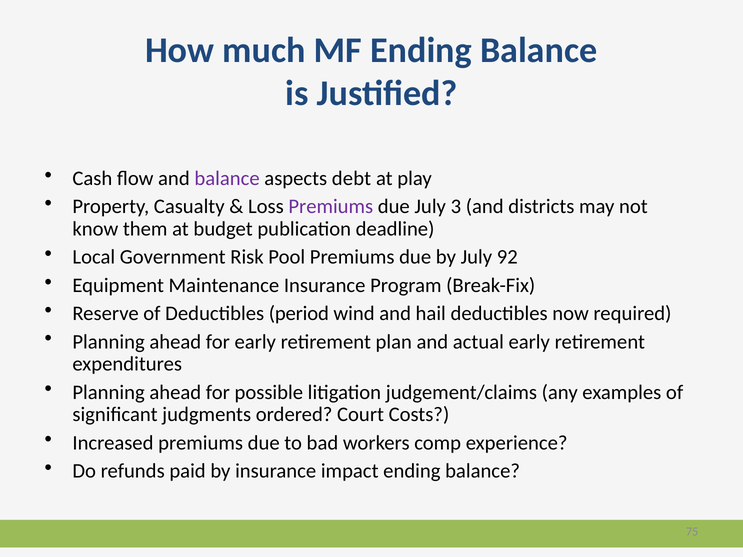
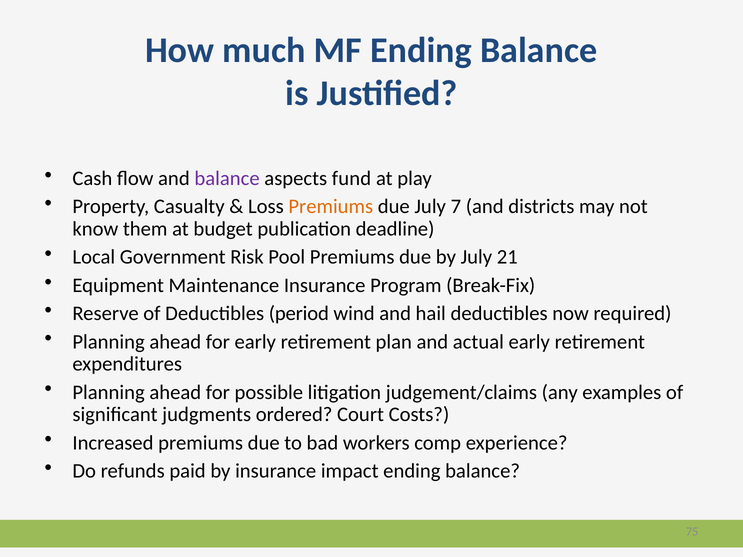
debt: debt -> fund
Premiums at (331, 207) colour: purple -> orange
3: 3 -> 7
92: 92 -> 21
